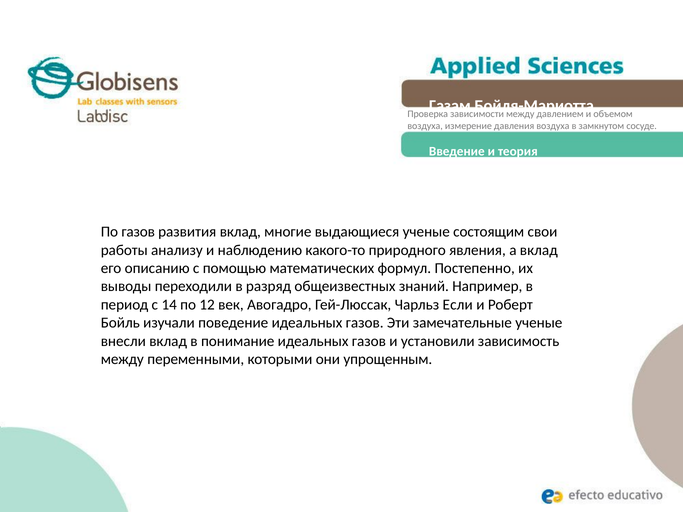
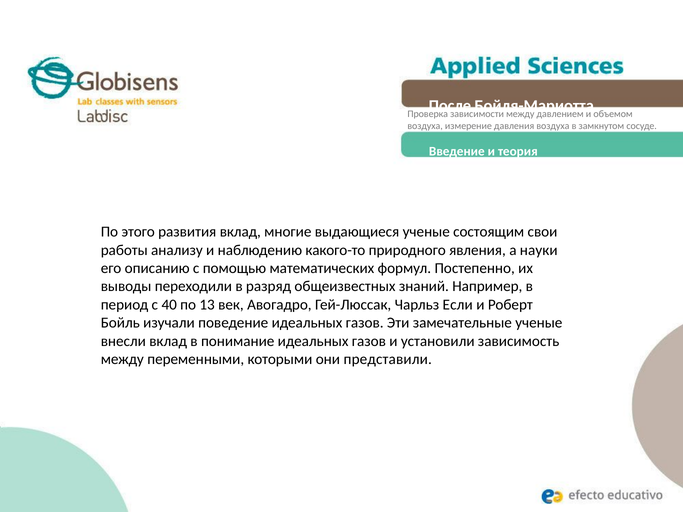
Газам: Газам -> После
По газов: газов -> этого
а вклад: вклад -> науки
14: 14 -> 40
12: 12 -> 13
упрощенным: упрощенным -> представили
